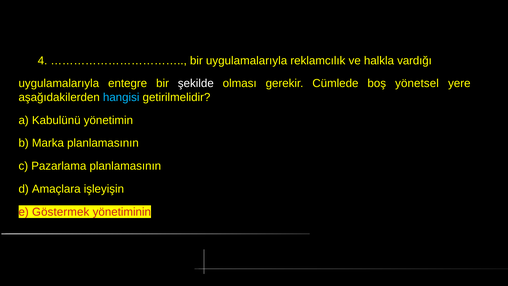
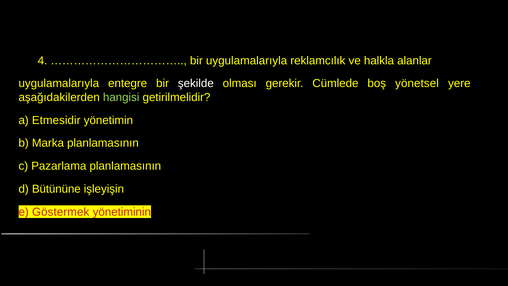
vardığı: vardığı -> alanlar
hangisi colour: light blue -> light green
Kabulünü: Kabulünü -> Etmesidir
Amaçlara: Amaçlara -> Bütününe
